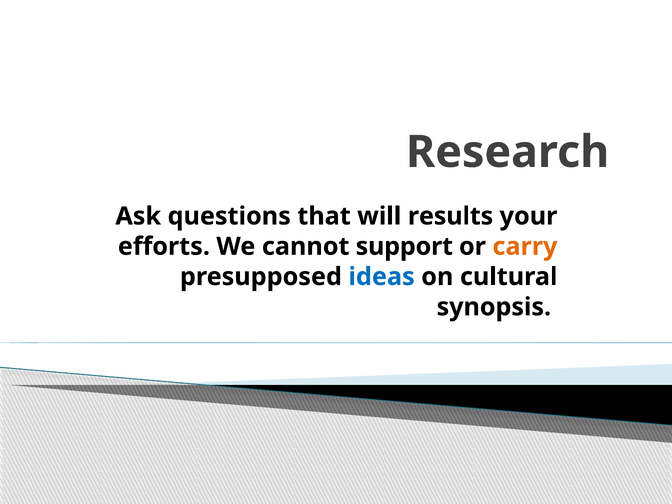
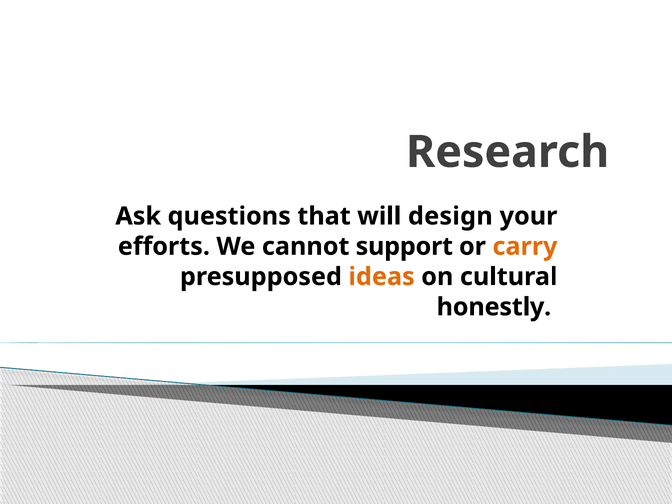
results: results -> design
ideas colour: blue -> orange
synopsis: synopsis -> honestly
